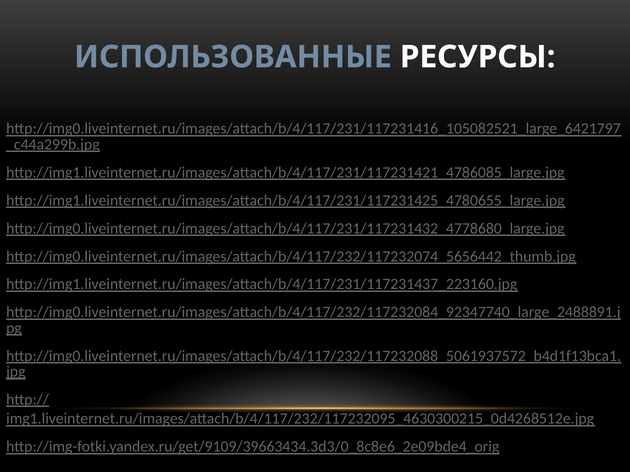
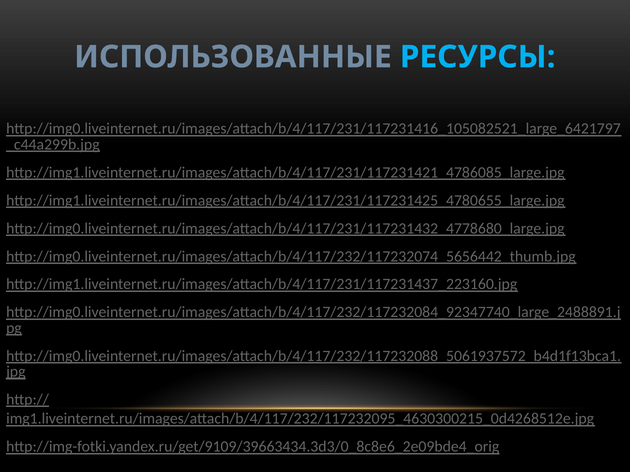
РЕСУРСЫ colour: white -> light blue
